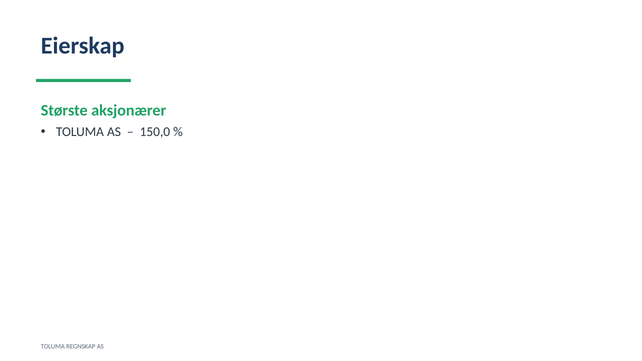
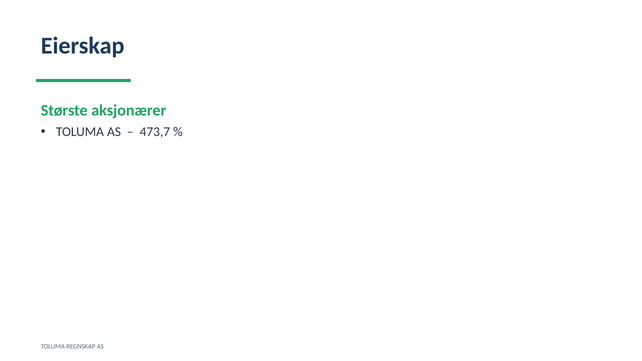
150,0: 150,0 -> 473,7
